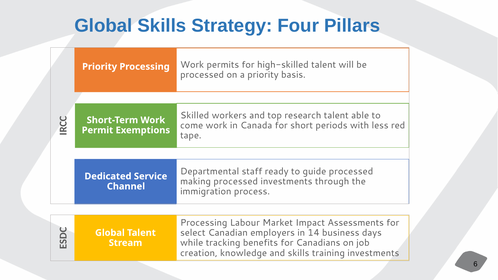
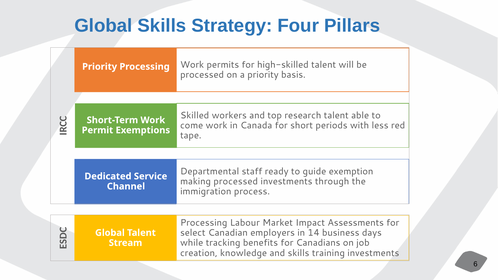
guide processed: processed -> exemption
